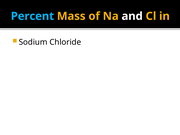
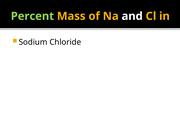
Percent colour: light blue -> light green
